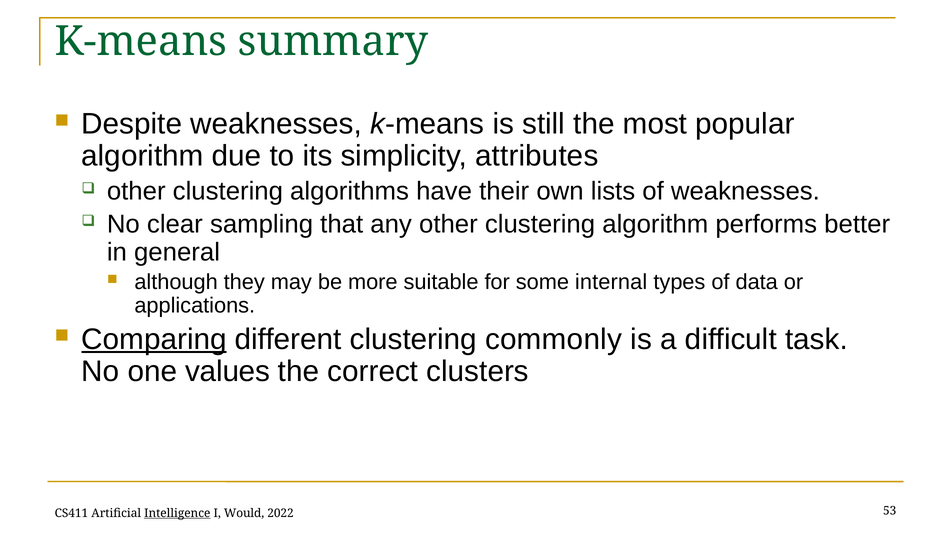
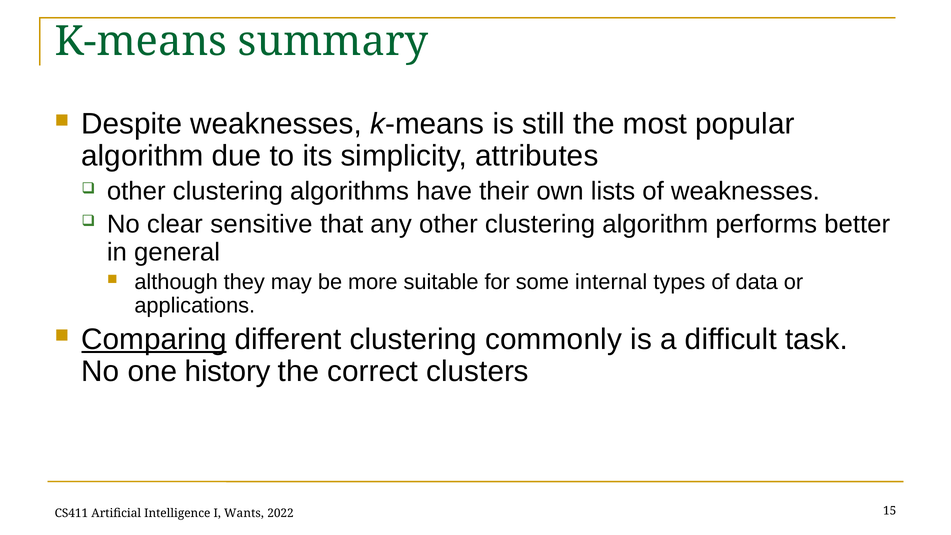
sampling: sampling -> sensitive
values: values -> history
Intelligence underline: present -> none
Would: Would -> Wants
53: 53 -> 15
